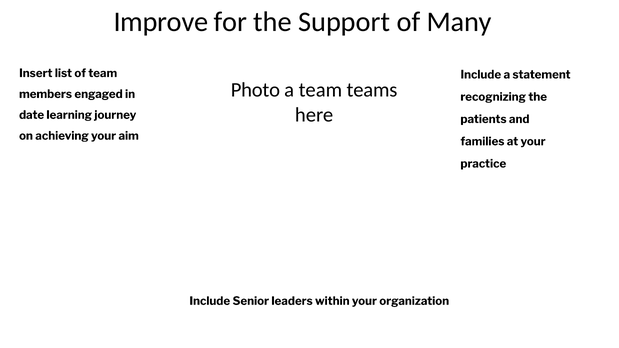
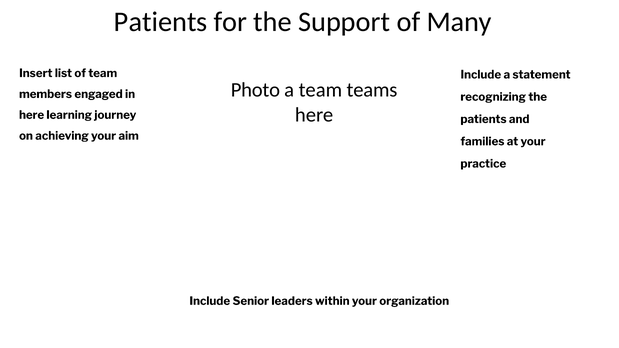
Improve at (161, 22): Improve -> Patients
date at (32, 115): date -> here
